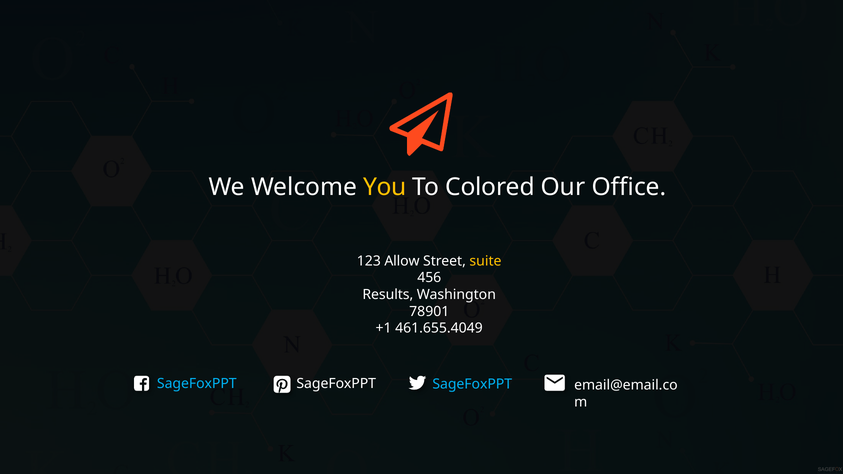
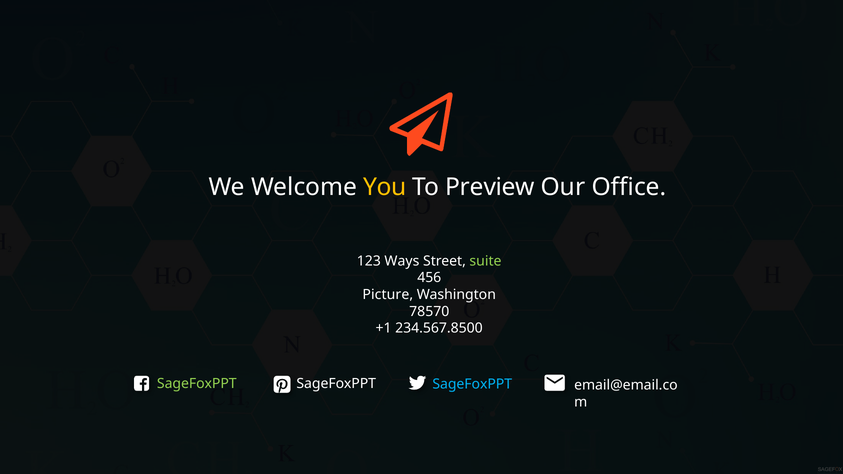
Colored: Colored -> Preview
Allow: Allow -> Ways
suite colour: yellow -> light green
Results: Results -> Picture
78901: 78901 -> 78570
461.655.4049: 461.655.4049 -> 234.567.8500
SageFoxPPT at (197, 384) colour: light blue -> light green
